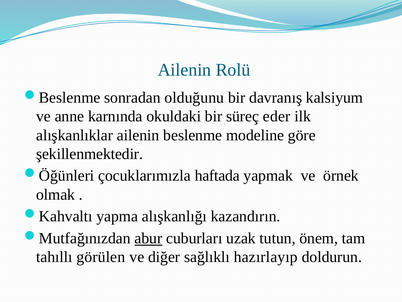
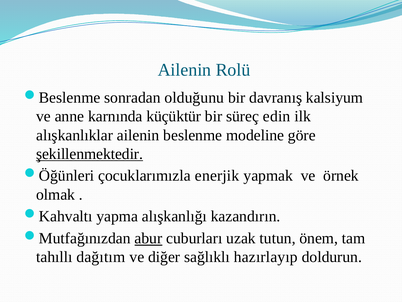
okuldaki: okuldaki -> küçüktür
eder: eder -> edin
şekillenmektedir underline: none -> present
haftada: haftada -> enerjik
görülen: görülen -> dağıtım
